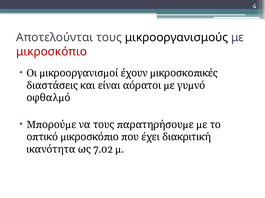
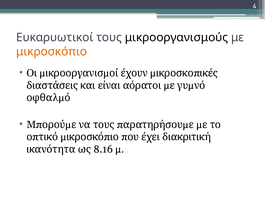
Αποτελούνται: Αποτελούνται -> Ευκαρυωτικοί
μικροσκόπιο colour: red -> orange
7.02: 7.02 -> 8.16
